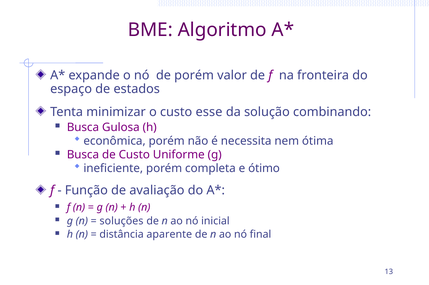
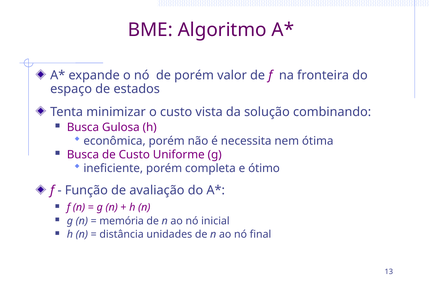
esse: esse -> vista
soluções: soluções -> memória
aparente: aparente -> unidades
